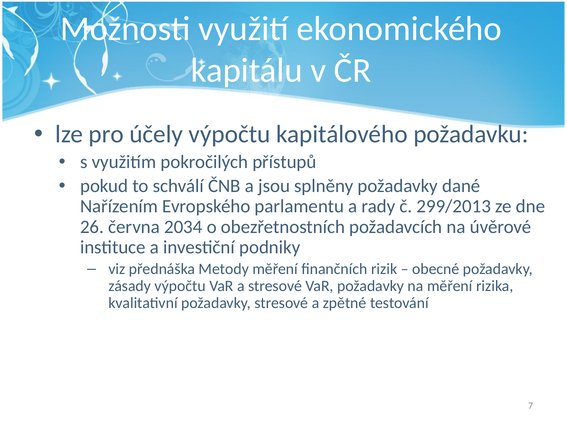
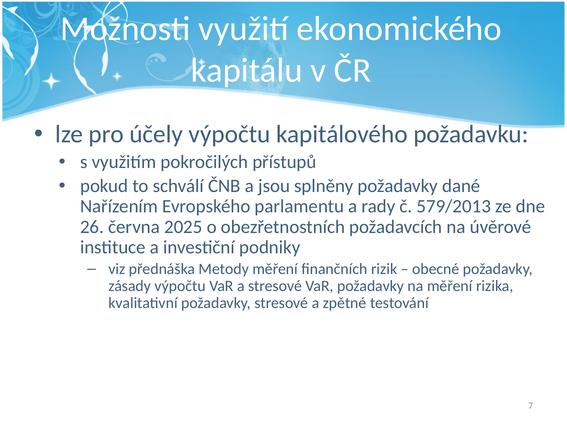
299/2013: 299/2013 -> 579/2013
2034: 2034 -> 2025
